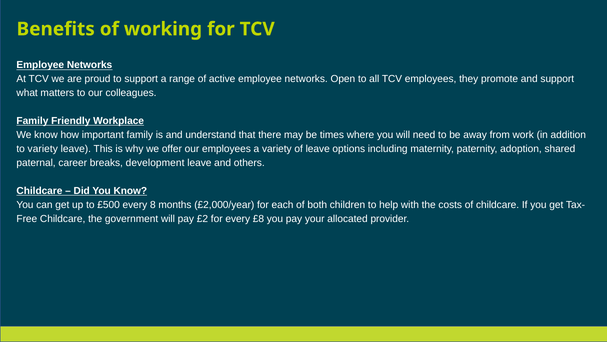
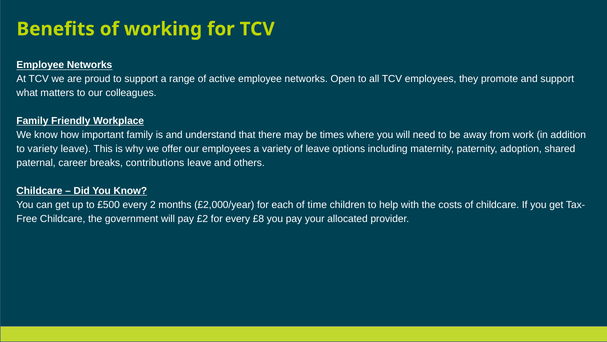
development: development -> contributions
8: 8 -> 2
both: both -> time
